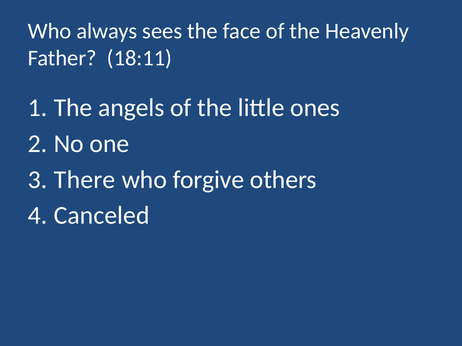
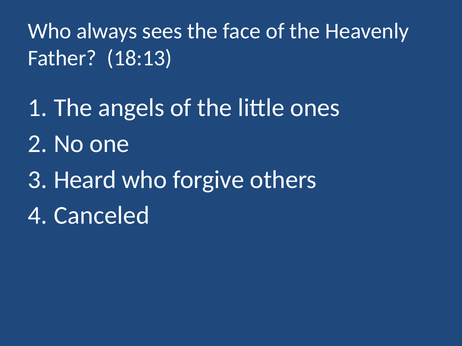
18:11: 18:11 -> 18:13
There: There -> Heard
